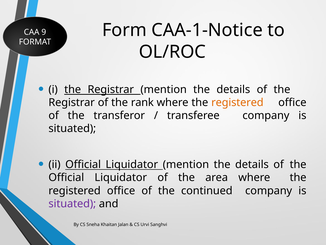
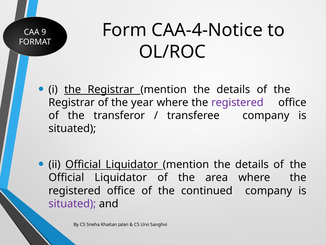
CAA-1-Notice: CAA-1-Notice -> CAA-4-Notice
rank: rank -> year
registered at (237, 102) colour: orange -> purple
